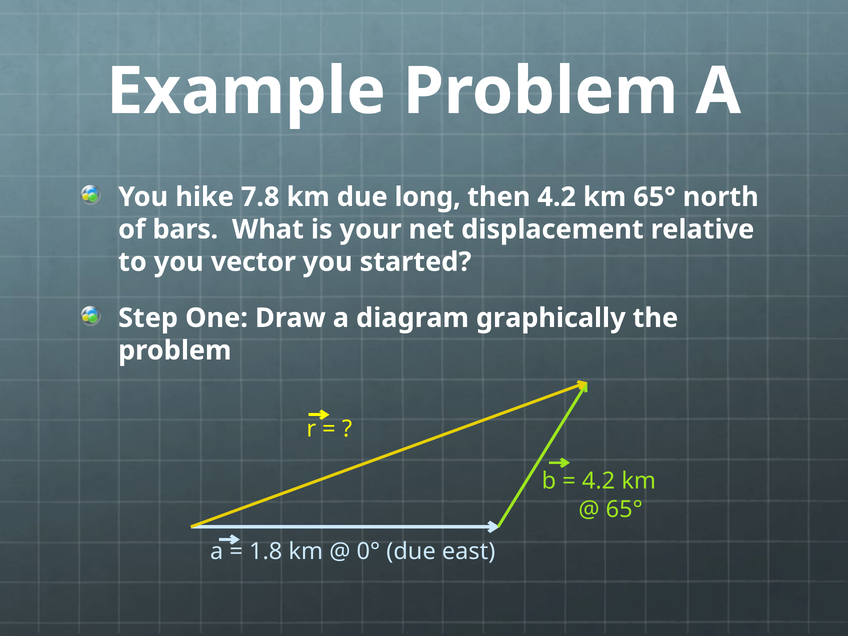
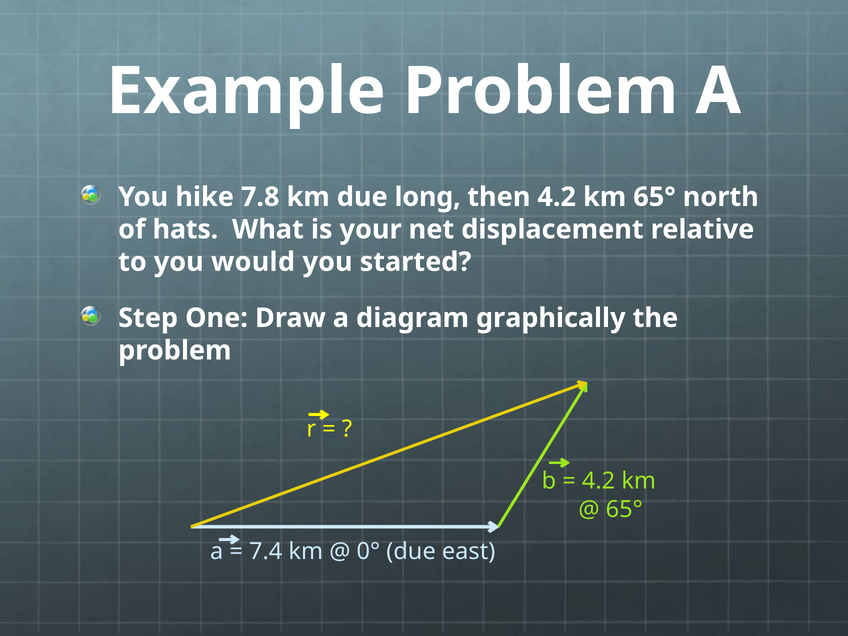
bars: bars -> hats
vector: vector -> would
1.8: 1.8 -> 7.4
